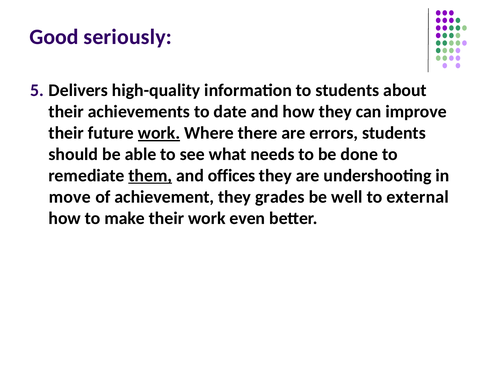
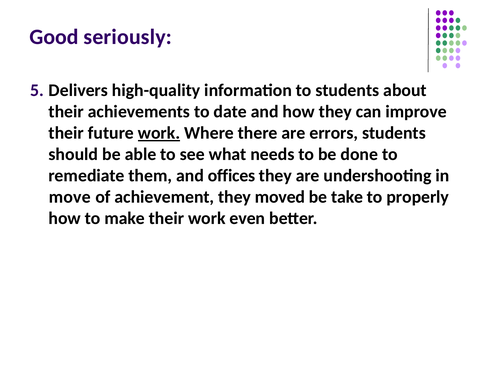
them underline: present -> none
grades: grades -> moved
well: well -> take
external: external -> properly
